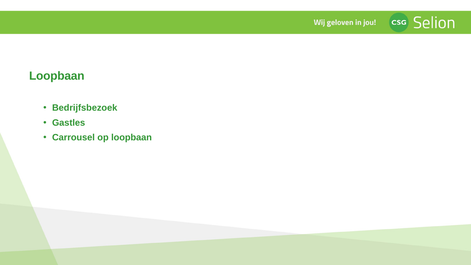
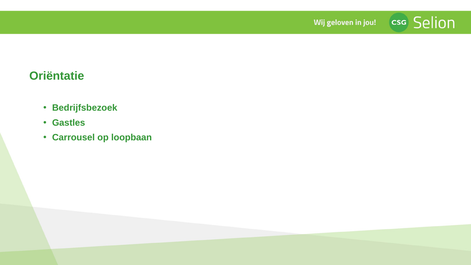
Loopbaan at (57, 76): Loopbaan -> Oriëntatie
